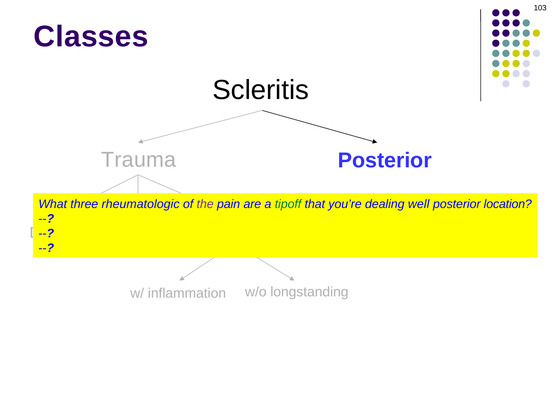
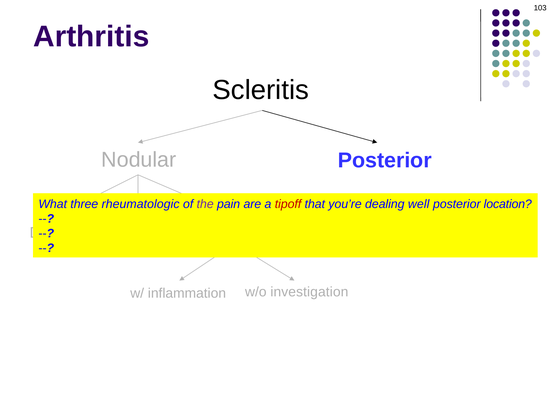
Classes: Classes -> Arthritis
Trauma at (139, 160): Trauma -> Nodular
tipoff colour: green -> red
longstanding: longstanding -> investigation
